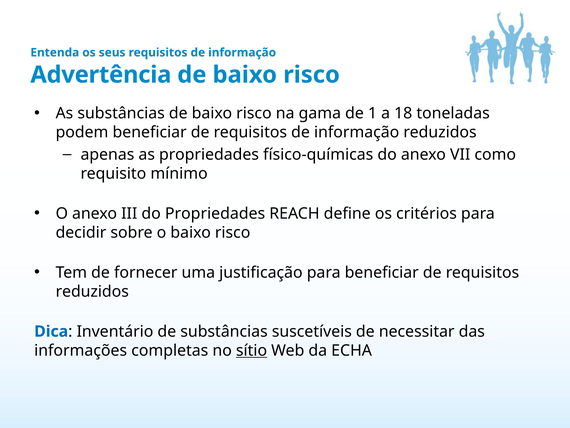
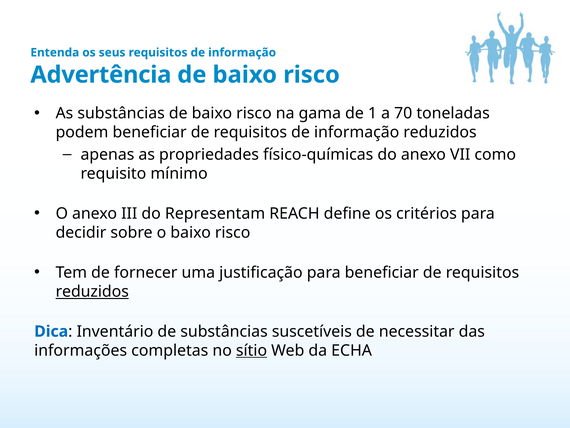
18: 18 -> 70
do Propriedades: Propriedades -> Representam
reduzidos at (92, 291) underline: none -> present
